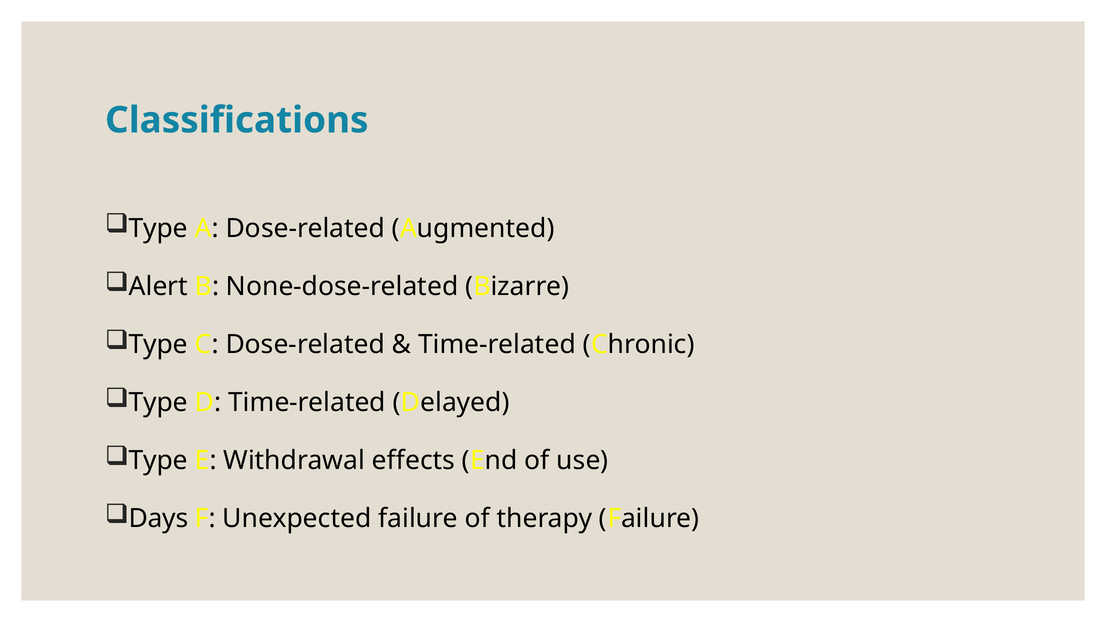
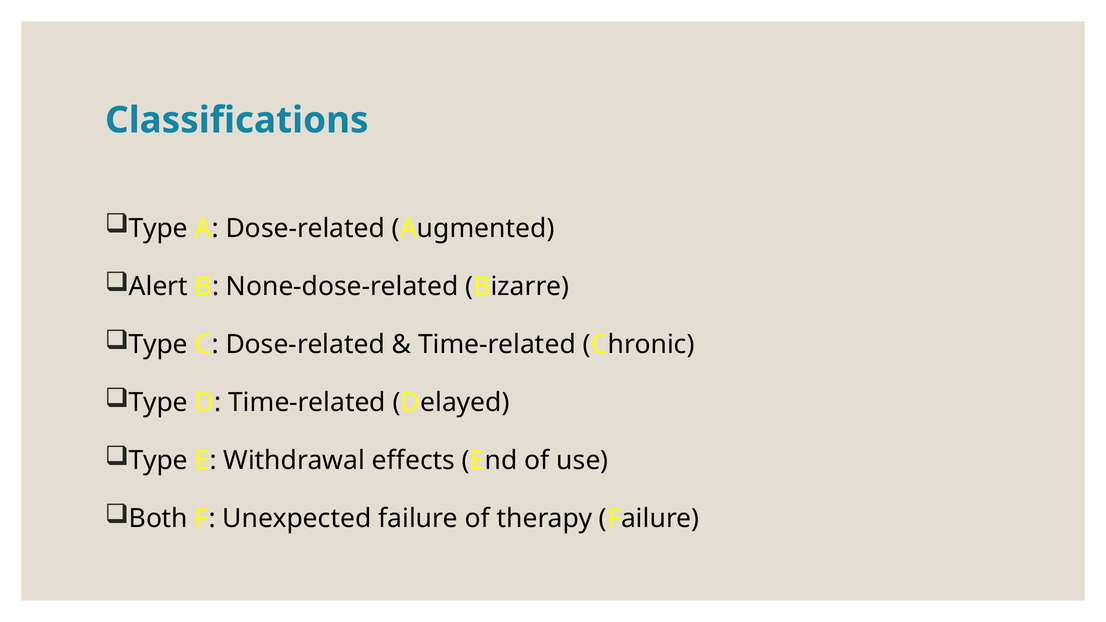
Days: Days -> Both
